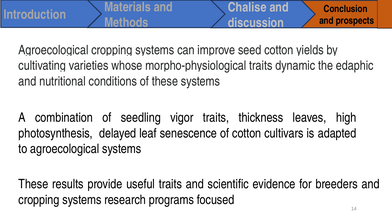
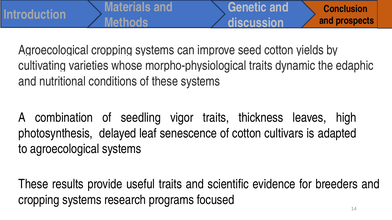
Chalise: Chalise -> Genetic
